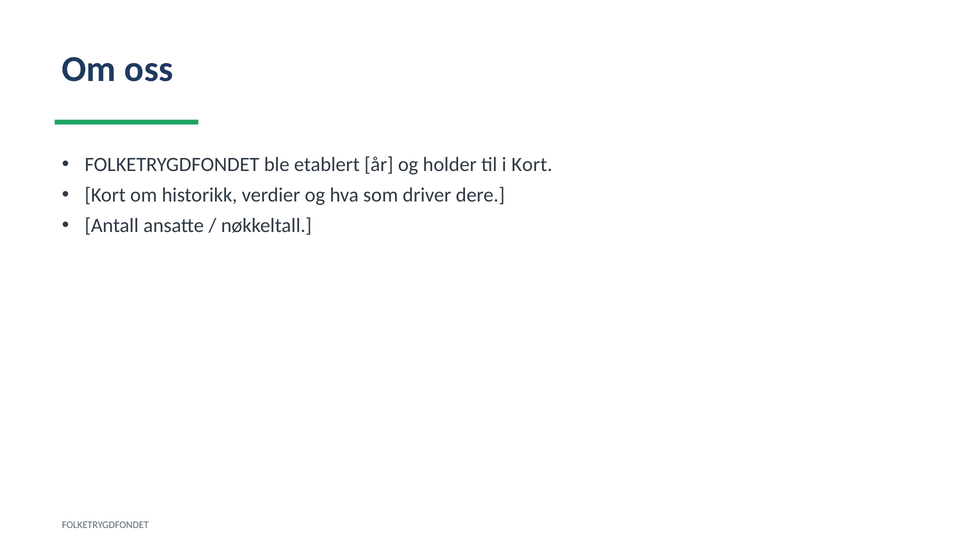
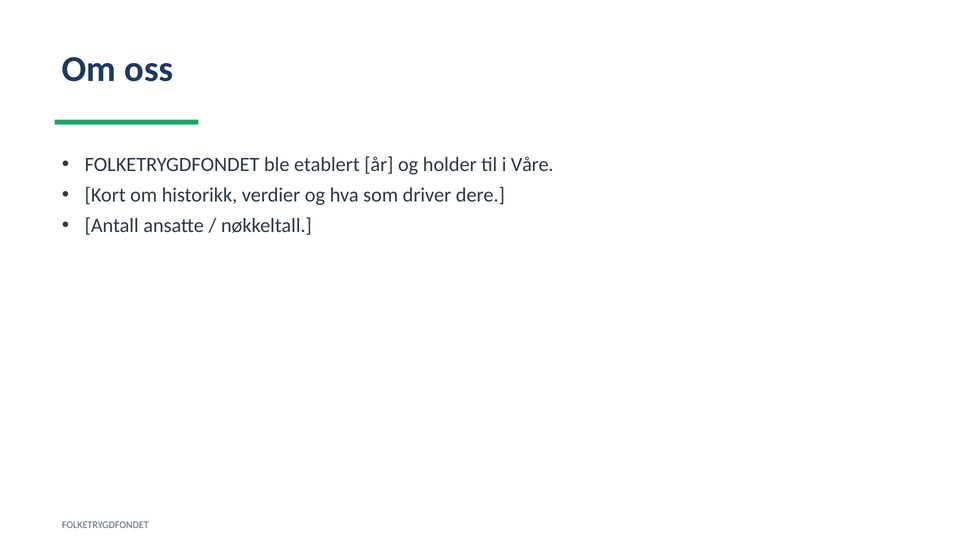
i Kort: Kort -> Våre
